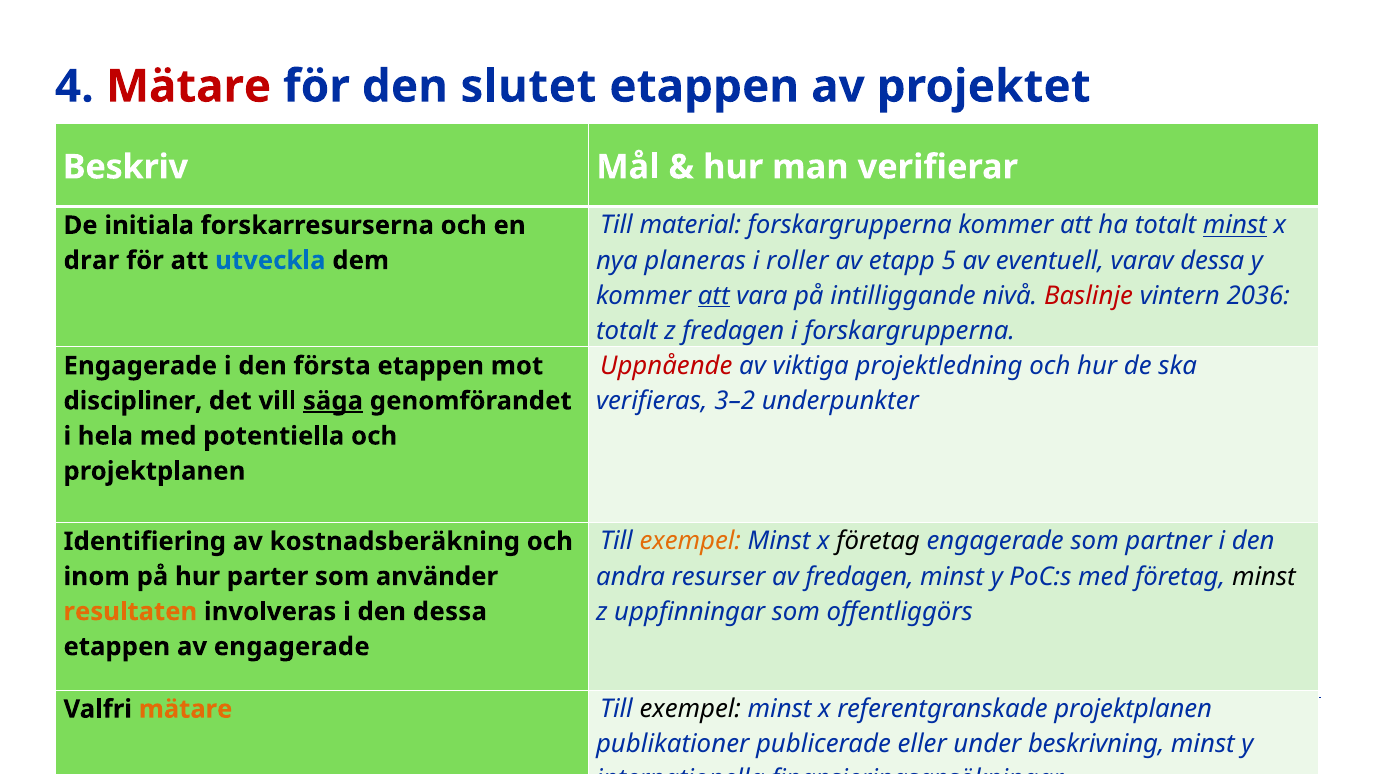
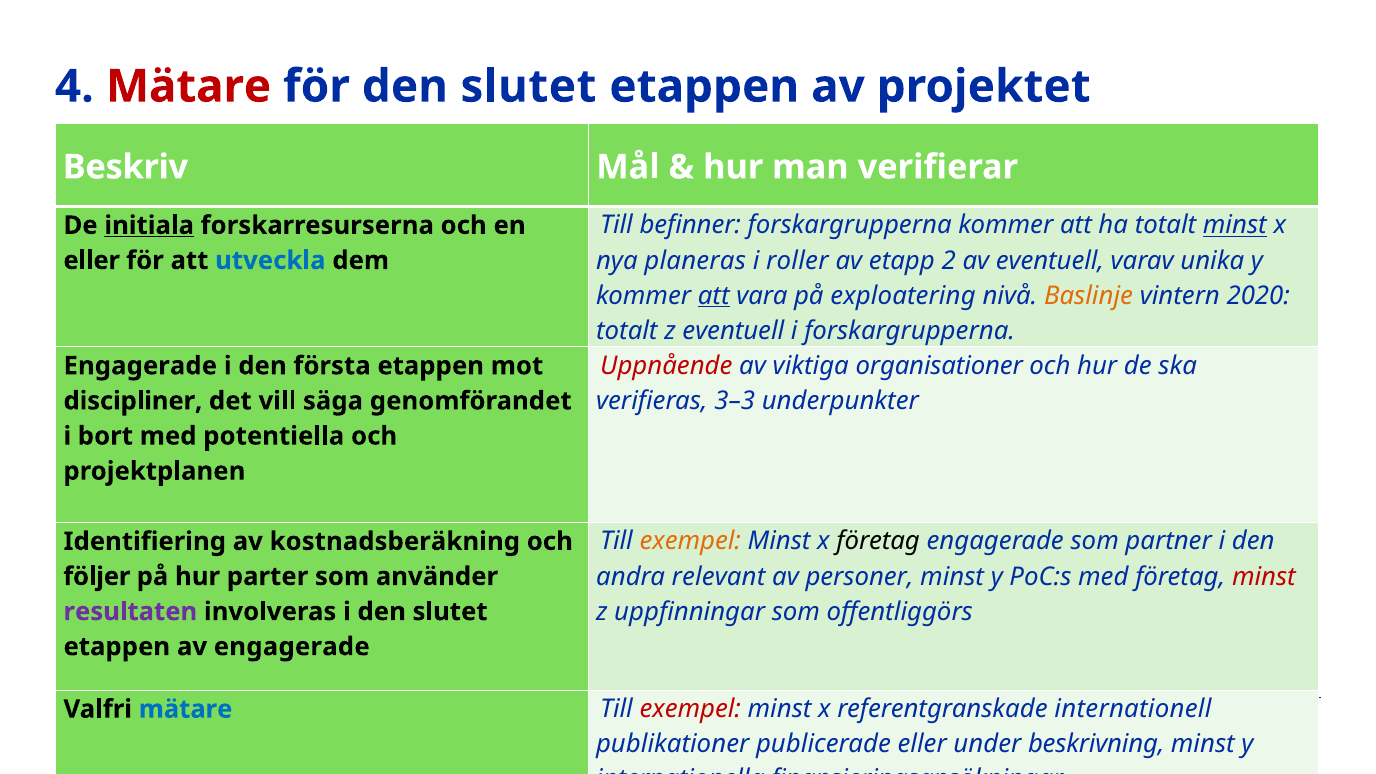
material: material -> befinner
initiala underline: none -> present
etapp 5: 5 -> 2
varav dessa: dessa -> unika
drar at (91, 260): drar -> eller
intilliggande: intilliggande -> exploatering
Baslinje colour: red -> orange
2036: 2036 -> 2020
z fredagen: fredagen -> eventuell
projektledning: projektledning -> organisationer
3–2: 3–2 -> 3–3
säga underline: present -> none
hela: hela -> bort
resurser: resurser -> relevant
av fredagen: fredagen -> personer
minst at (1264, 577) colour: black -> red
inom: inom -> följer
resultaten colour: orange -> purple
i den dessa: dessa -> slutet
mätare at (186, 709) colour: orange -> blue
exempel at (690, 709) colour: black -> red
referentgranskade projektplanen: projektplanen -> internationell
